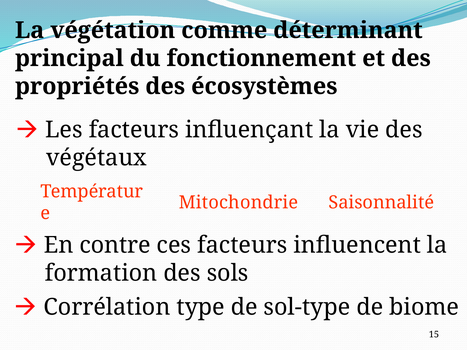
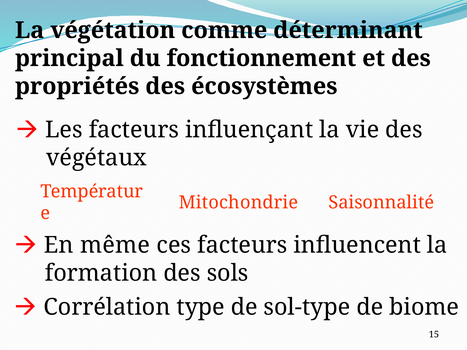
contre: contre -> même
